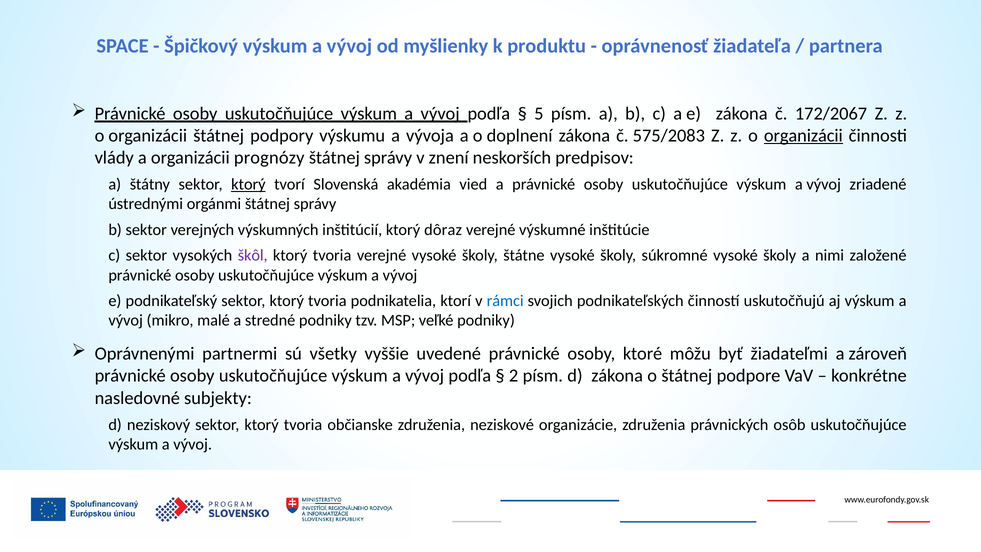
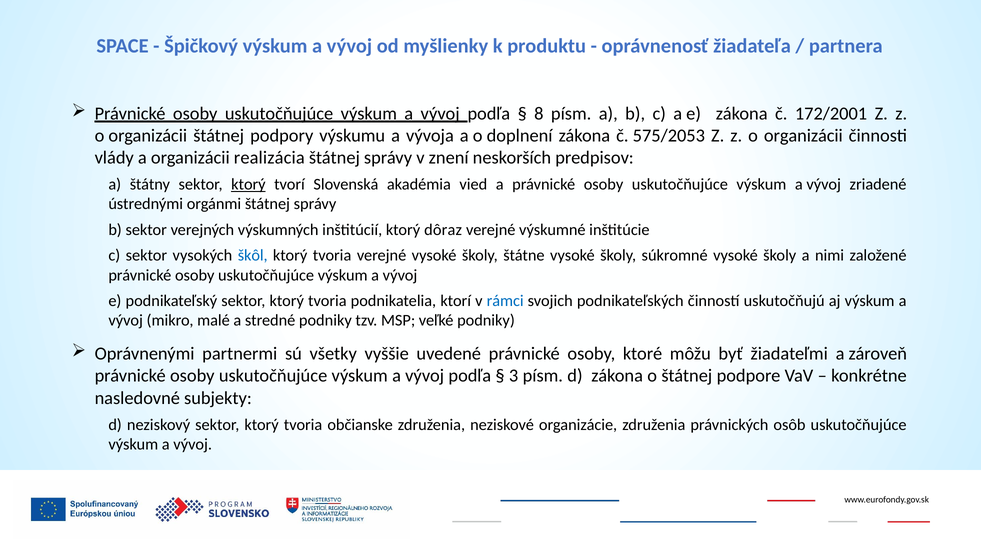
5: 5 -> 8
172/2067: 172/2067 -> 172/2001
575/2083: 575/2083 -> 575/2053
organizácii at (803, 135) underline: present -> none
prognózy: prognózy -> realizácia
škôl colour: purple -> blue
2: 2 -> 3
